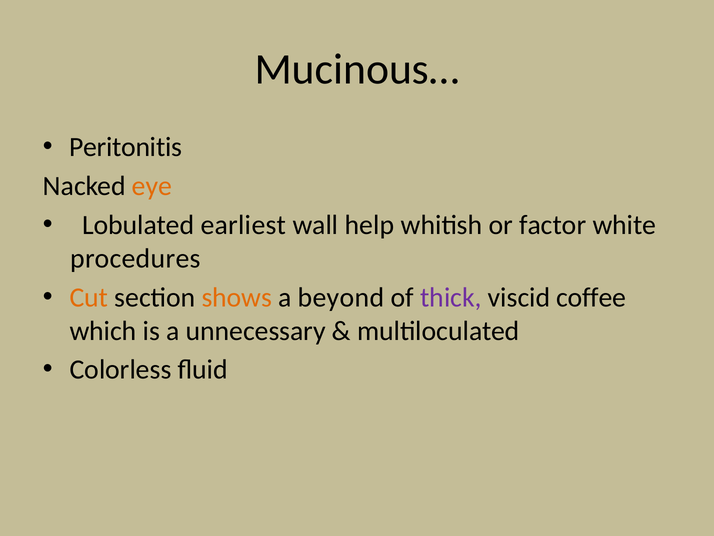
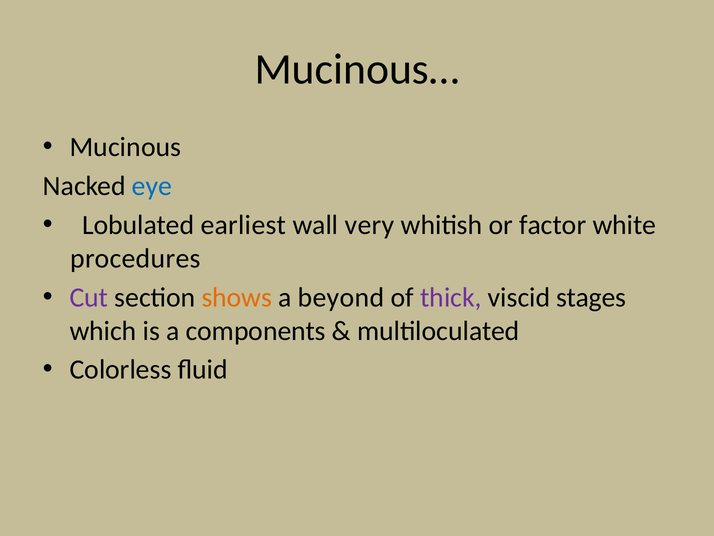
Peritonitis: Peritonitis -> Mucinous
eye colour: orange -> blue
help: help -> very
Cut colour: orange -> purple
coffee: coffee -> stages
unnecessary: unnecessary -> components
